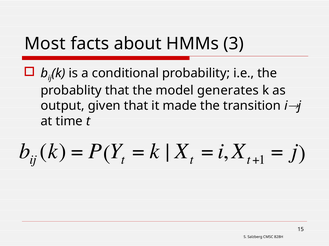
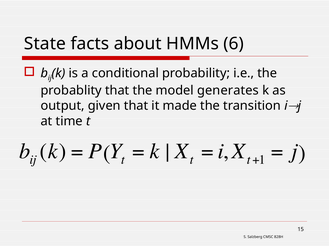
Most: Most -> State
3: 3 -> 6
